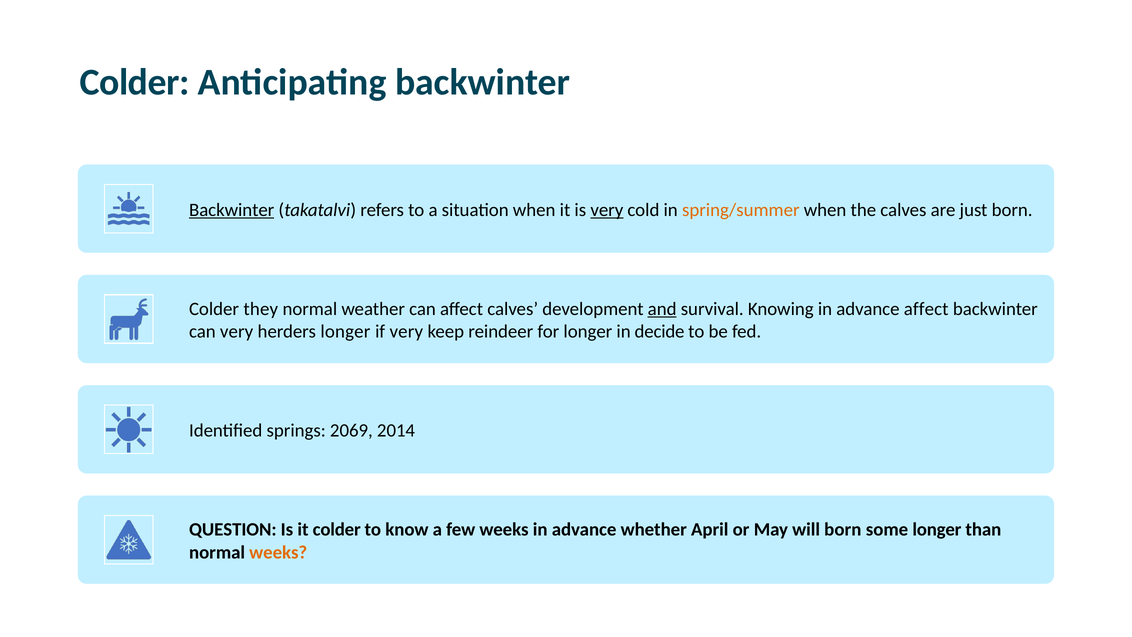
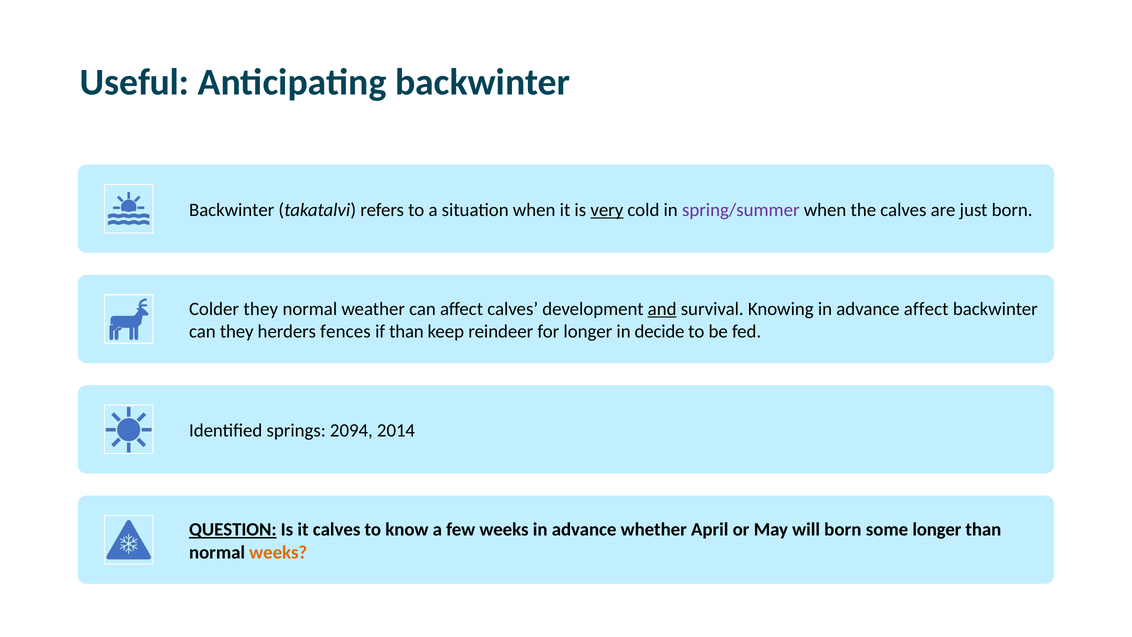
Colder at (135, 82): Colder -> Useful
Backwinter at (232, 210) underline: present -> none
spring/summer colour: orange -> purple
can very: very -> they
herders longer: longer -> fences
if very: very -> than
2069: 2069 -> 2094
QUESTION underline: none -> present
it colder: colder -> calves
